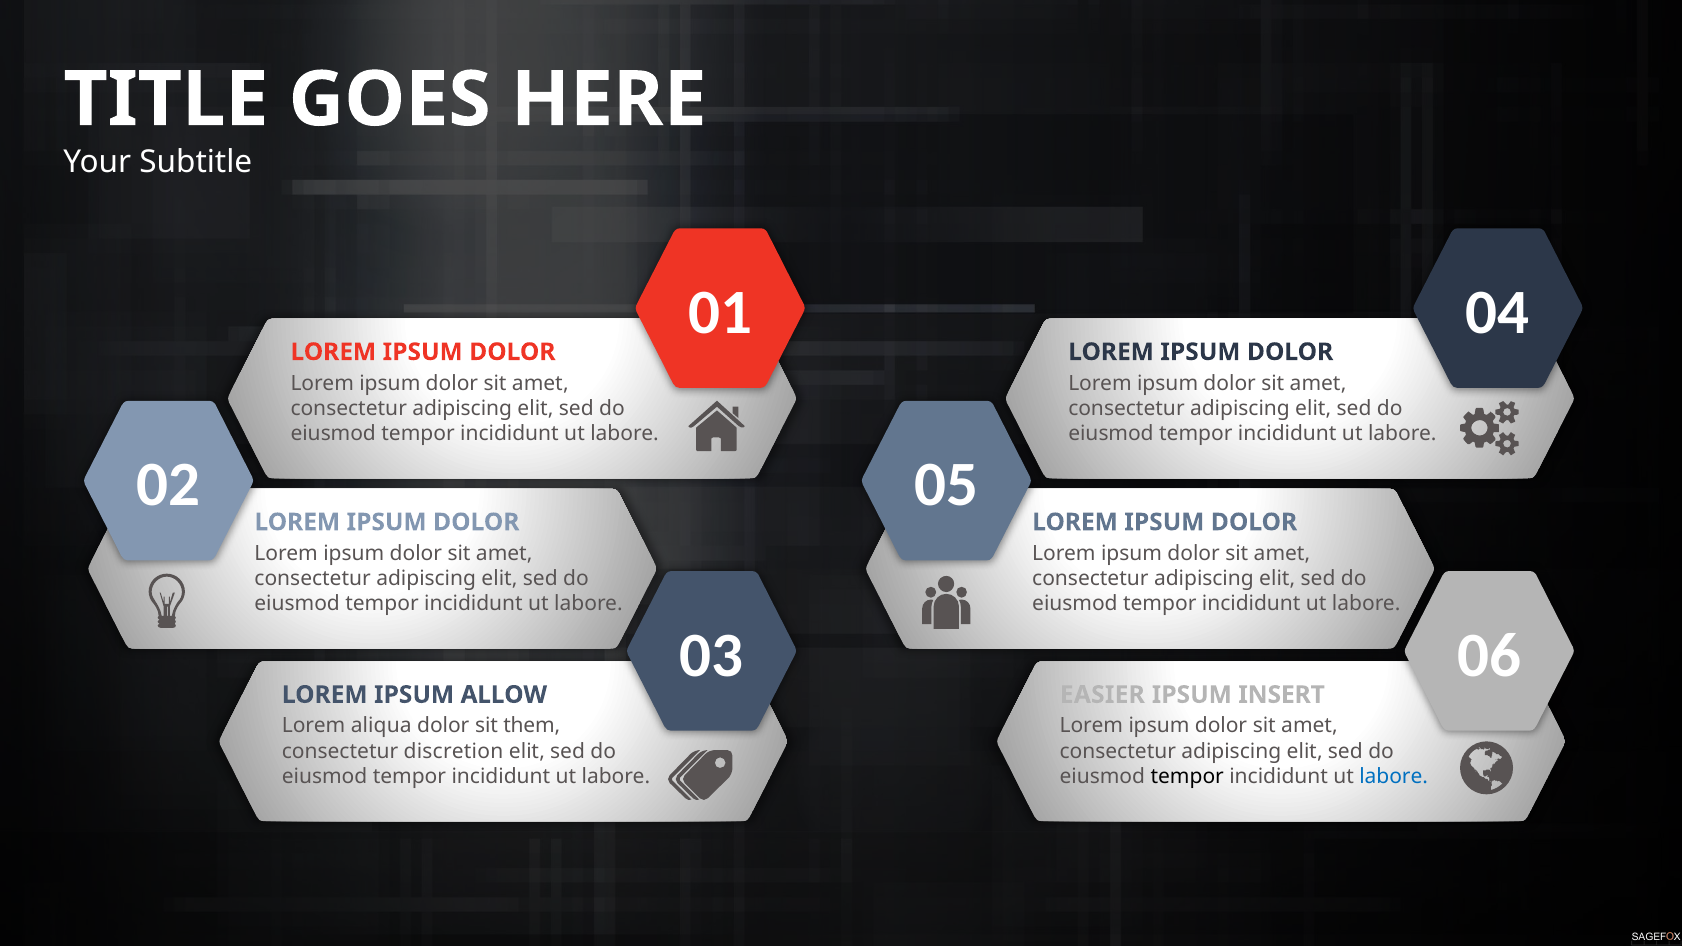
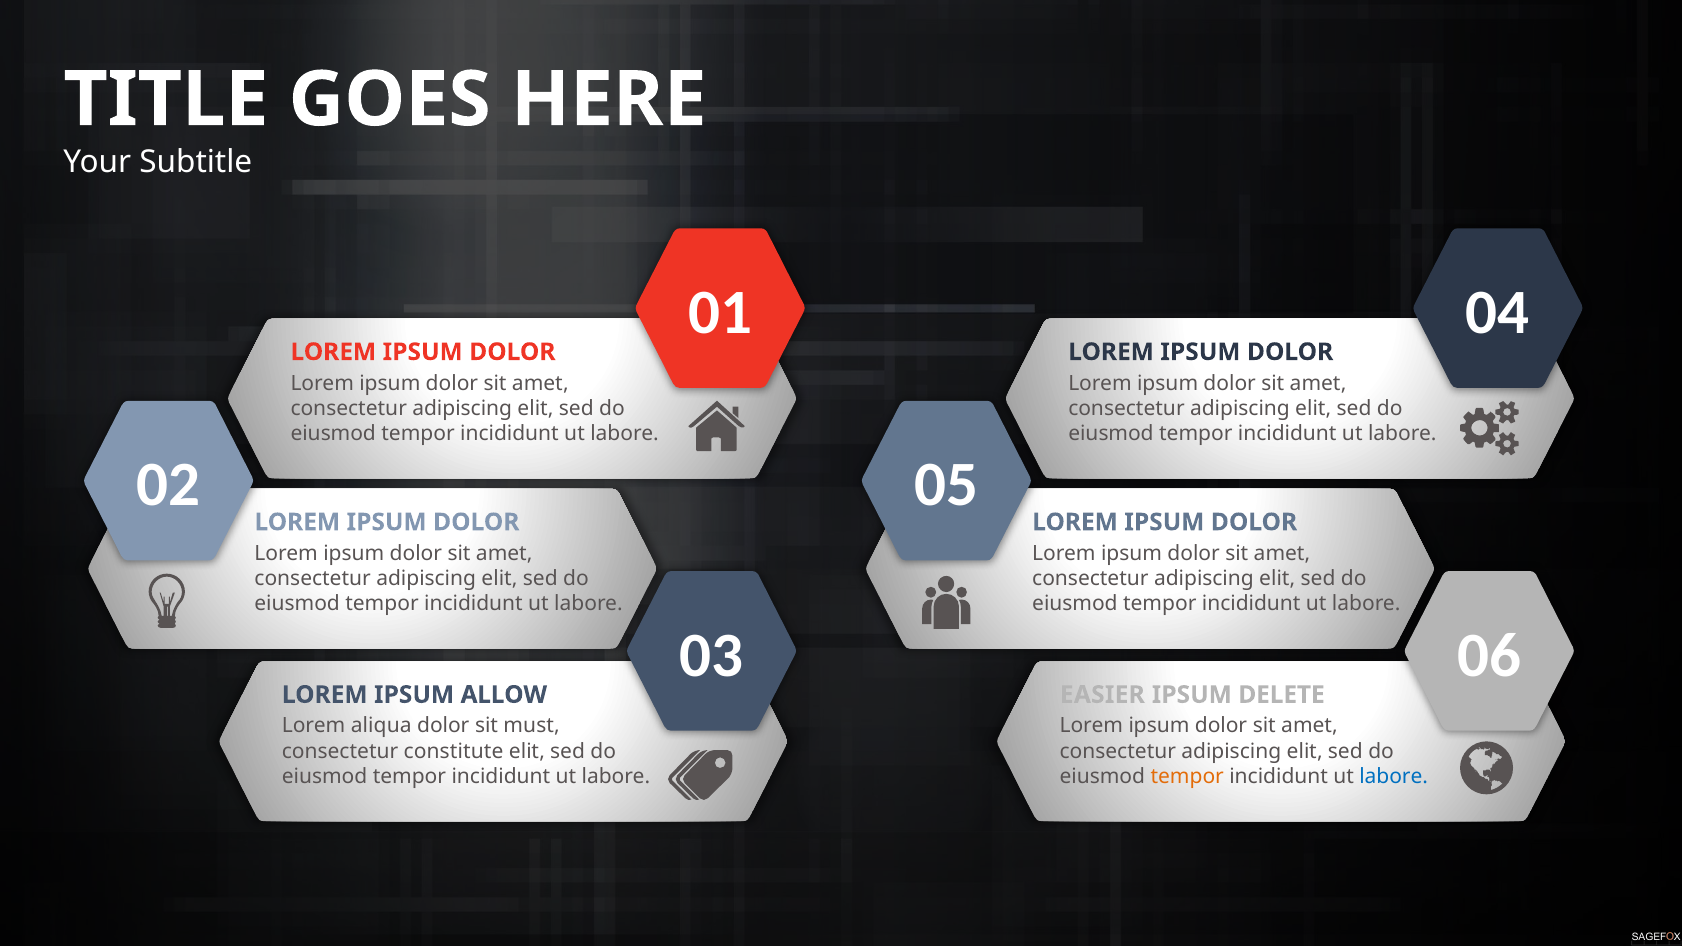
INSERT: INSERT -> DELETE
them: them -> must
discretion: discretion -> constitute
tempor at (1187, 777) colour: black -> orange
